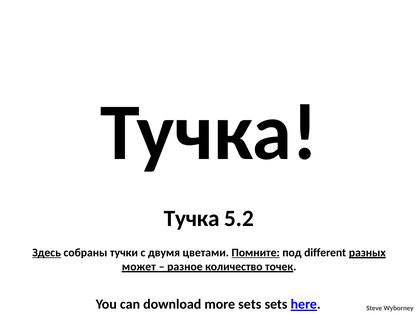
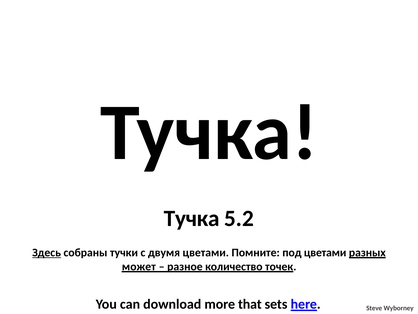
Помните underline: present -> none
под different: different -> цветами
more sets: sets -> that
